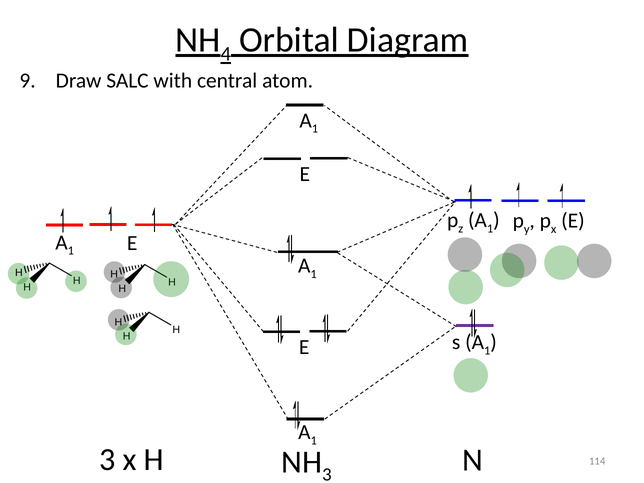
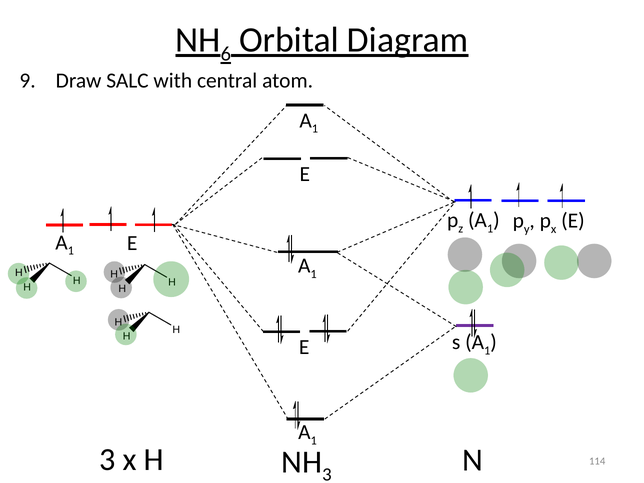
4: 4 -> 6
